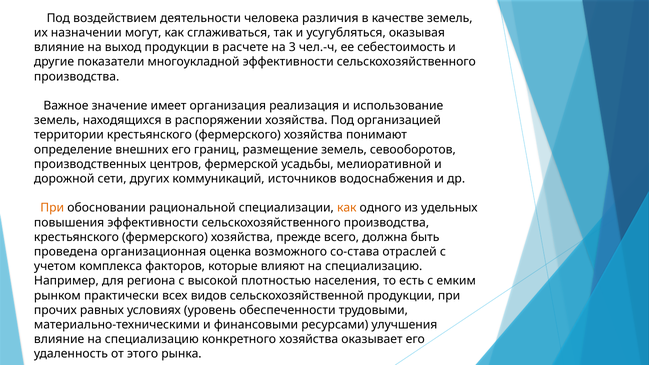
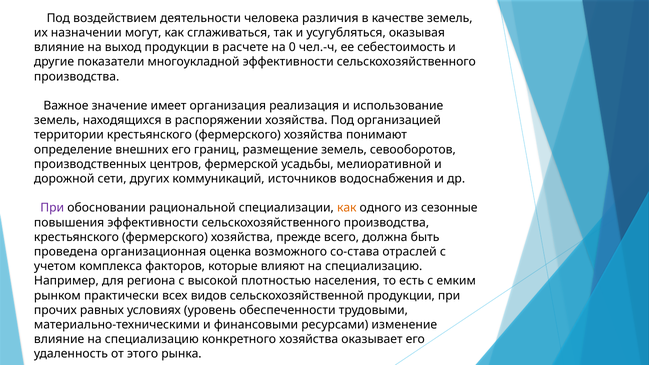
3: 3 -> 0
При at (52, 208) colour: orange -> purple
удельных: удельных -> сезонные
улучшения: улучшения -> изменение
